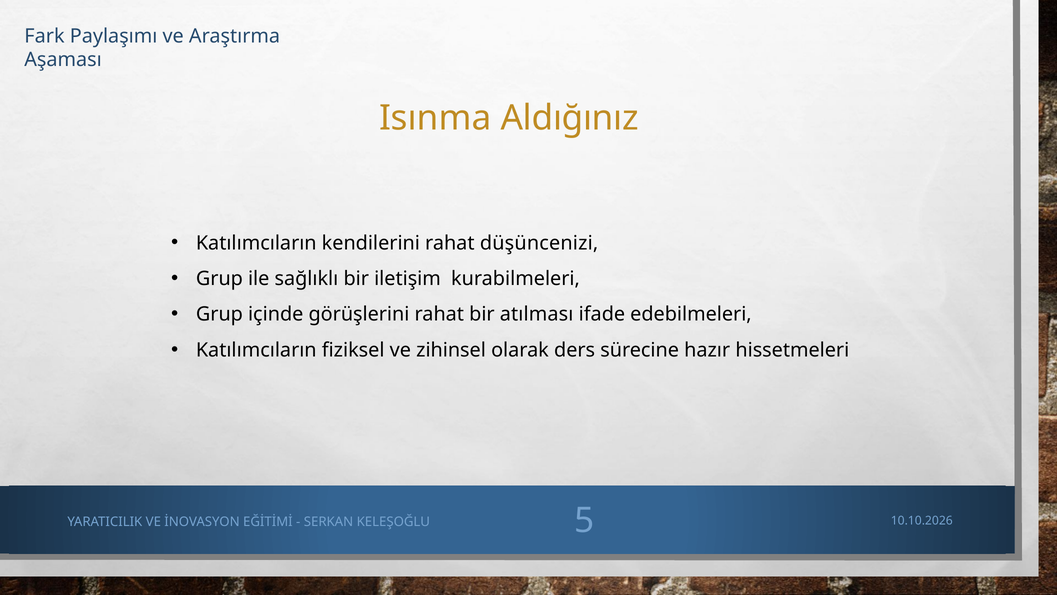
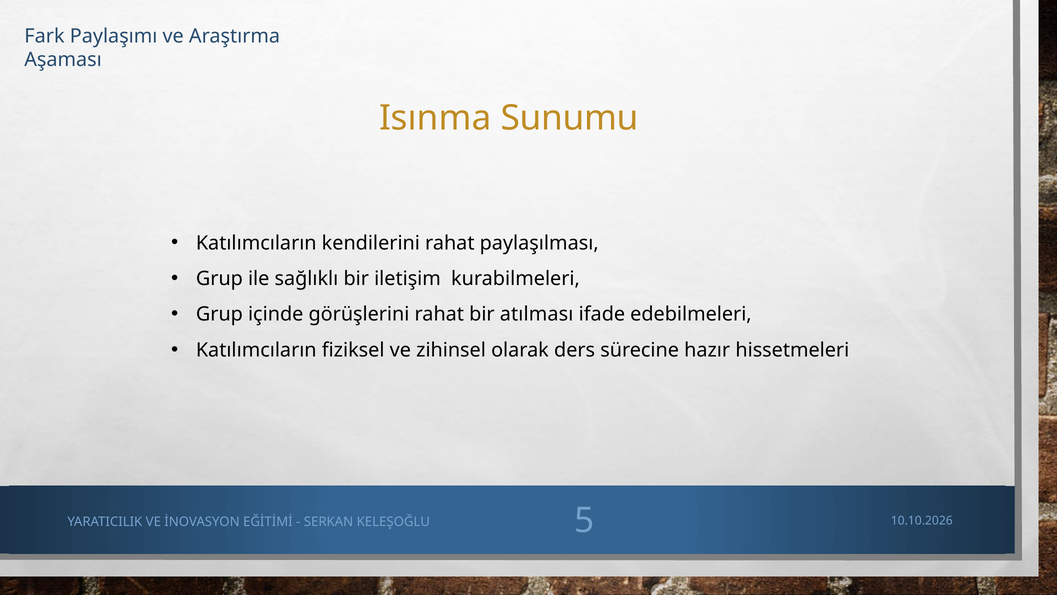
Aldığınız: Aldığınız -> Sunumu
düşüncenizi: düşüncenizi -> paylaşılması
